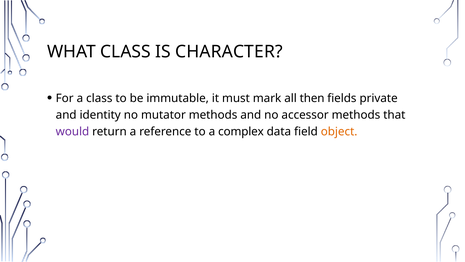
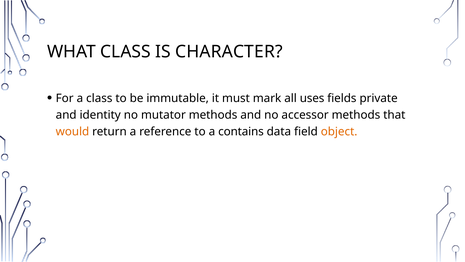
then: then -> uses
would colour: purple -> orange
complex: complex -> contains
